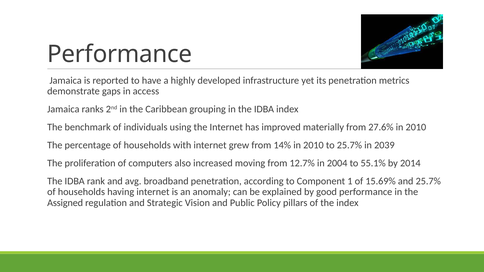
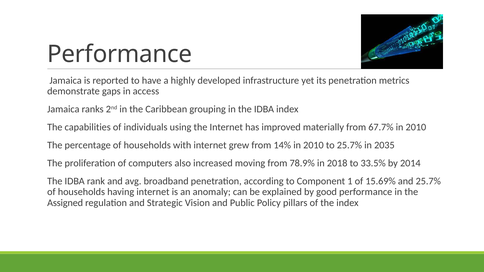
benchmark: benchmark -> capabilities
27.6%: 27.6% -> 67.7%
2039: 2039 -> 2035
12.7%: 12.7% -> 78.9%
2004: 2004 -> 2018
55.1%: 55.1% -> 33.5%
